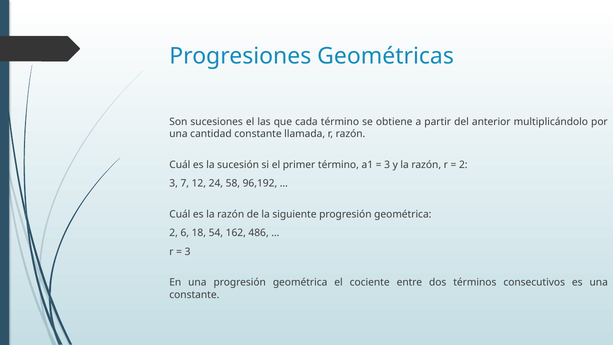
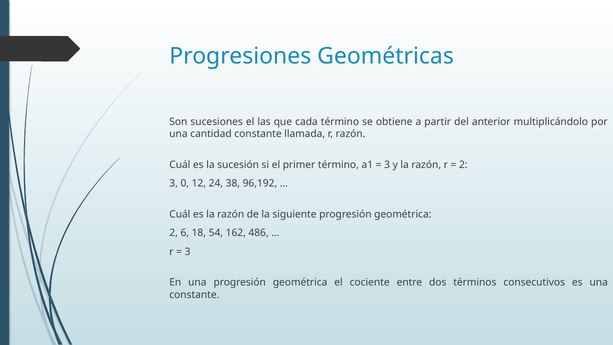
7: 7 -> 0
58: 58 -> 38
